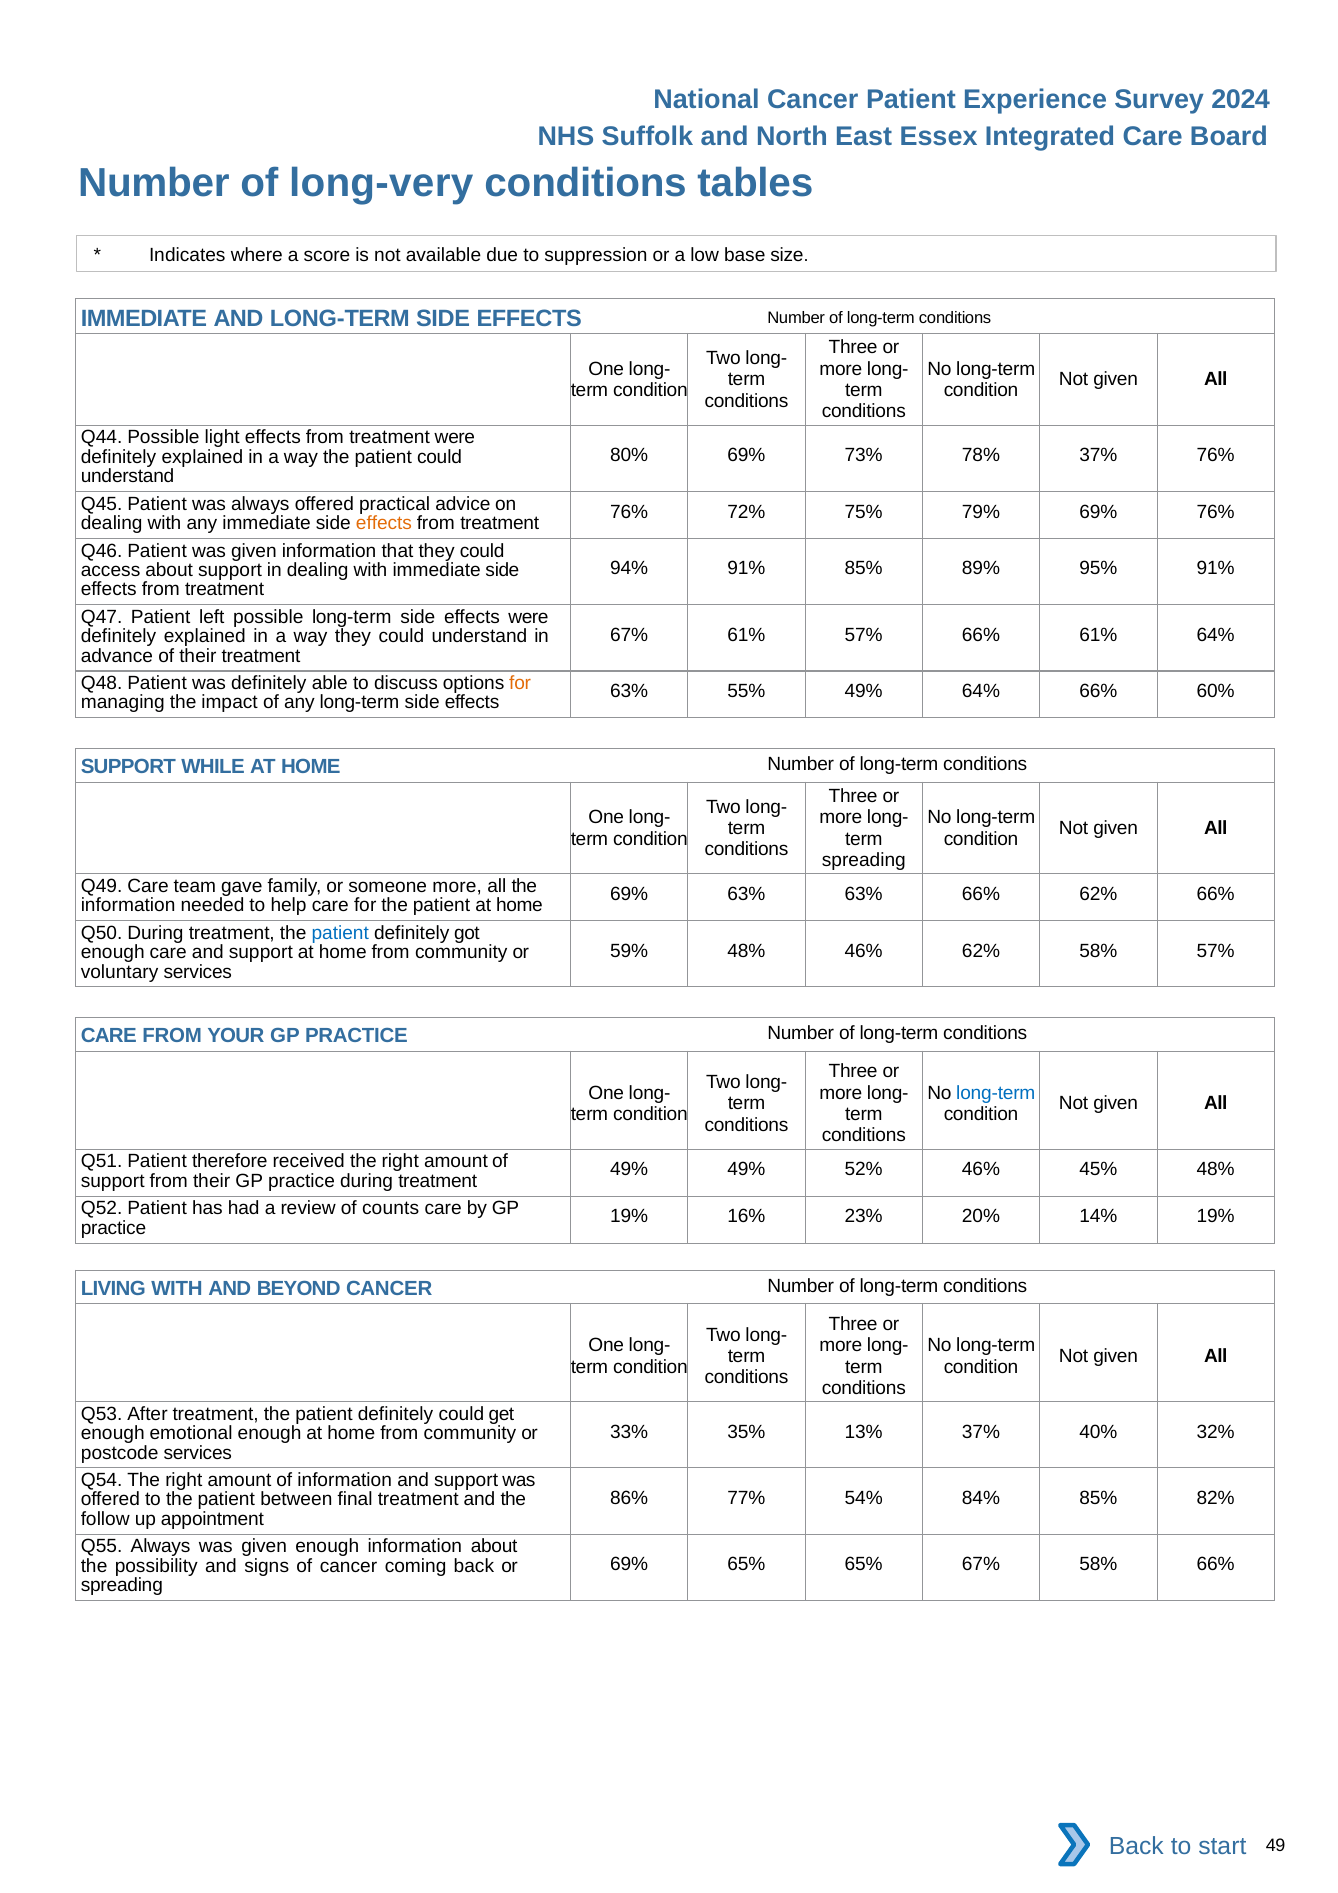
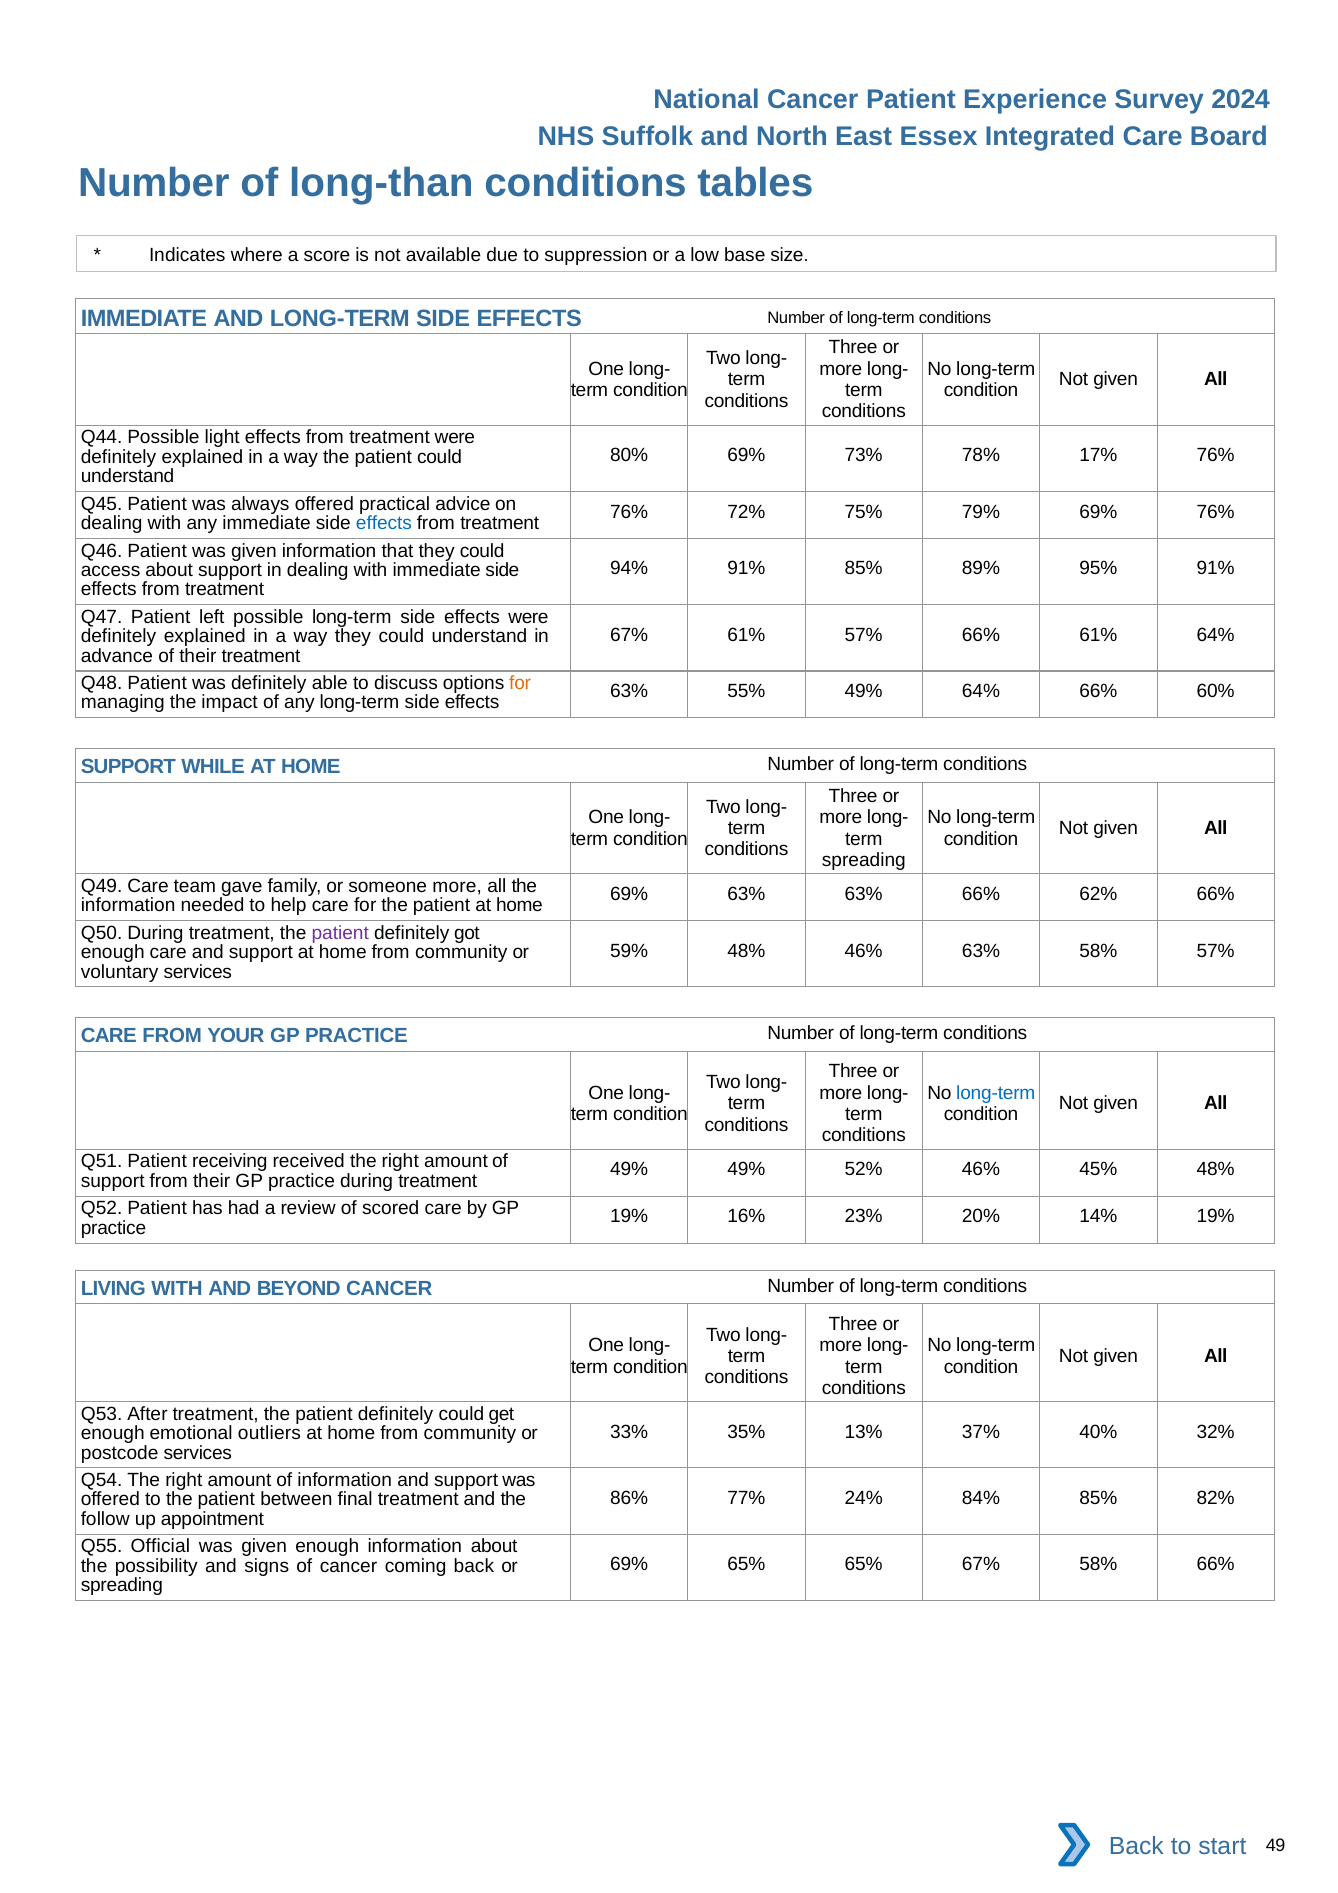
long-very: long-very -> long-than
78% 37%: 37% -> 17%
effects at (384, 523) colour: orange -> blue
patient at (340, 933) colour: blue -> purple
46% 62%: 62% -> 63%
therefore: therefore -> receiving
counts: counts -> scored
emotional enough: enough -> outliers
54%: 54% -> 24%
Q55 Always: Always -> Official
